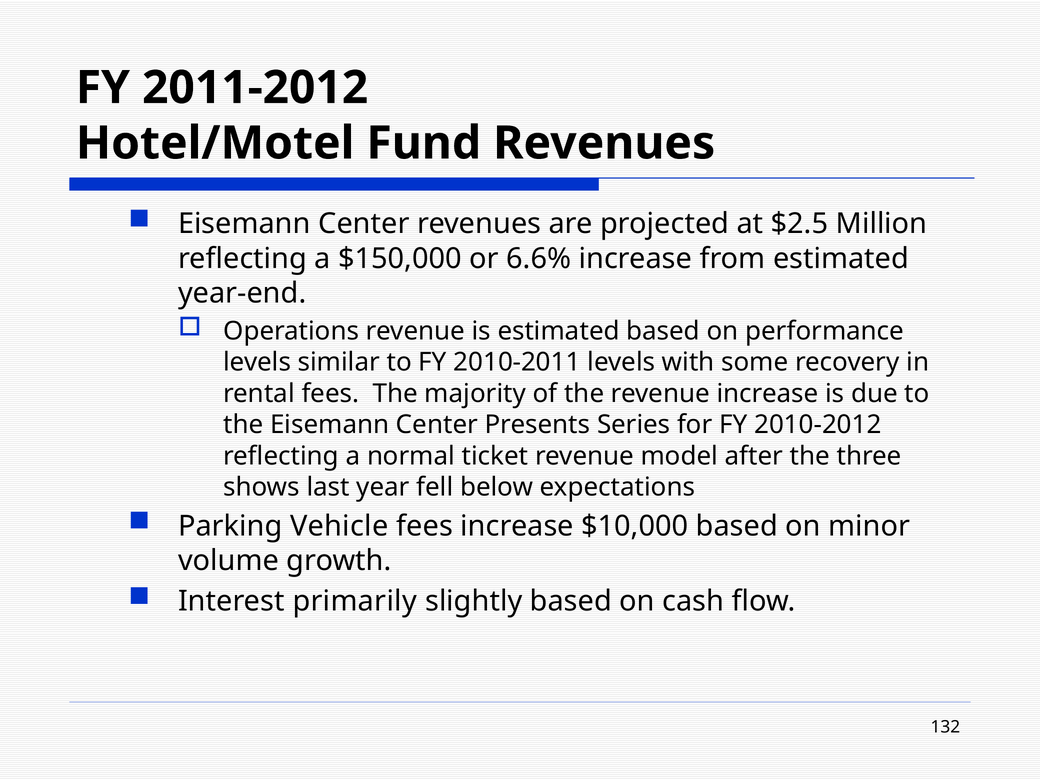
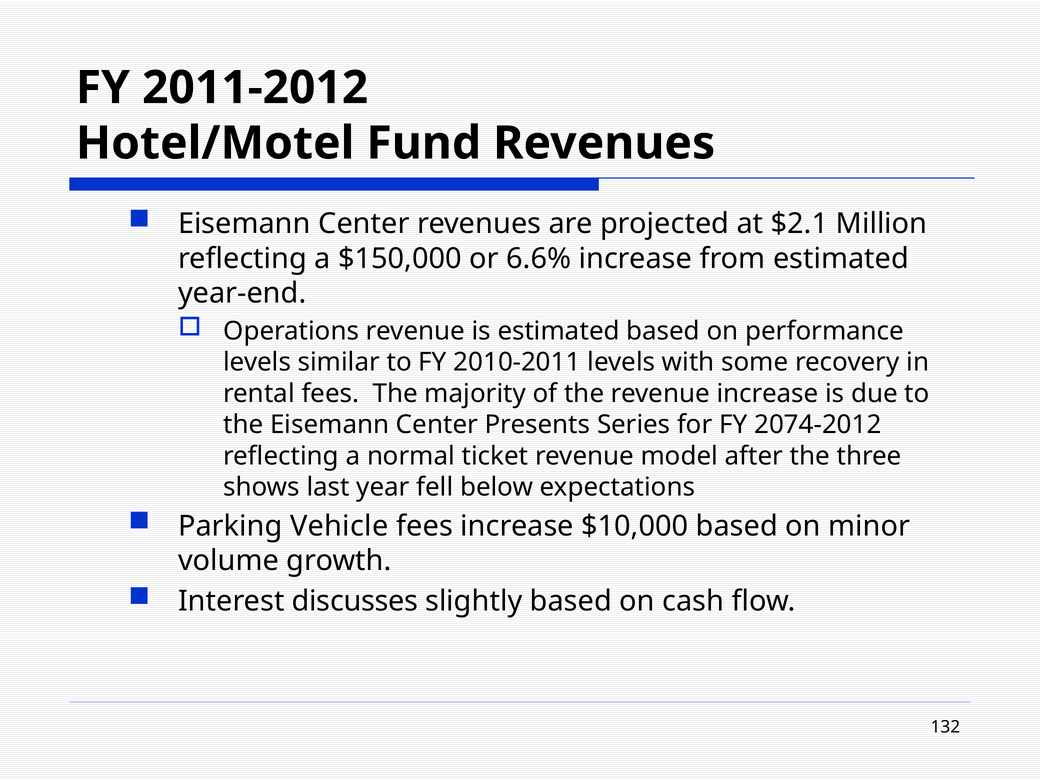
$2.5: $2.5 -> $2.1
2010-2012: 2010-2012 -> 2074-2012
primarily: primarily -> discusses
